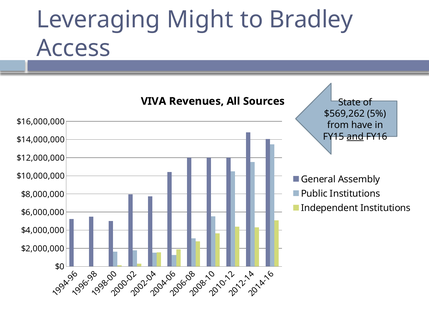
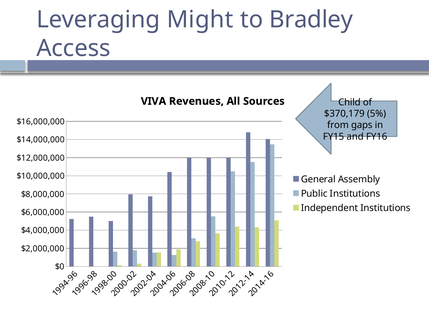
State: State -> Child
$569,262: $569,262 -> $370,179
have: have -> gaps
and underline: present -> none
